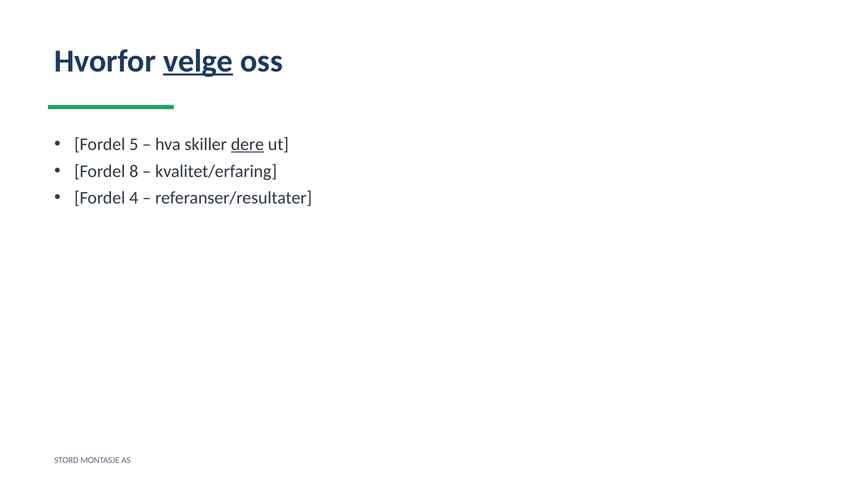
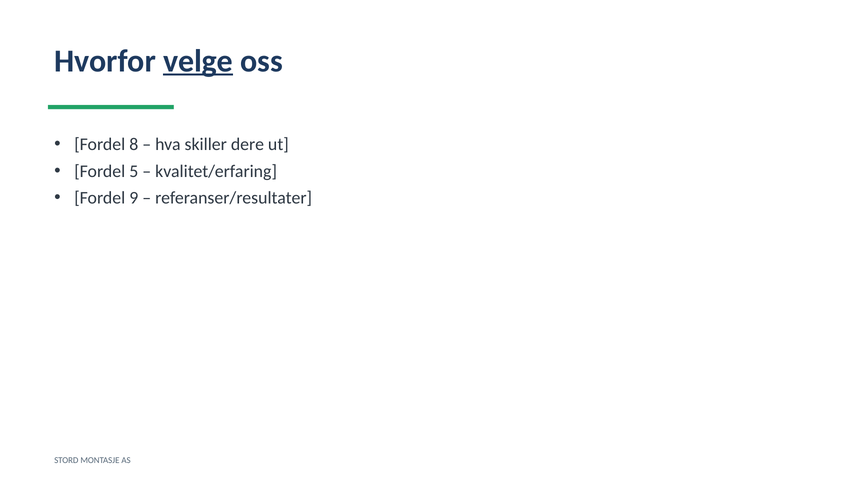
5: 5 -> 8
dere underline: present -> none
8: 8 -> 5
4: 4 -> 9
